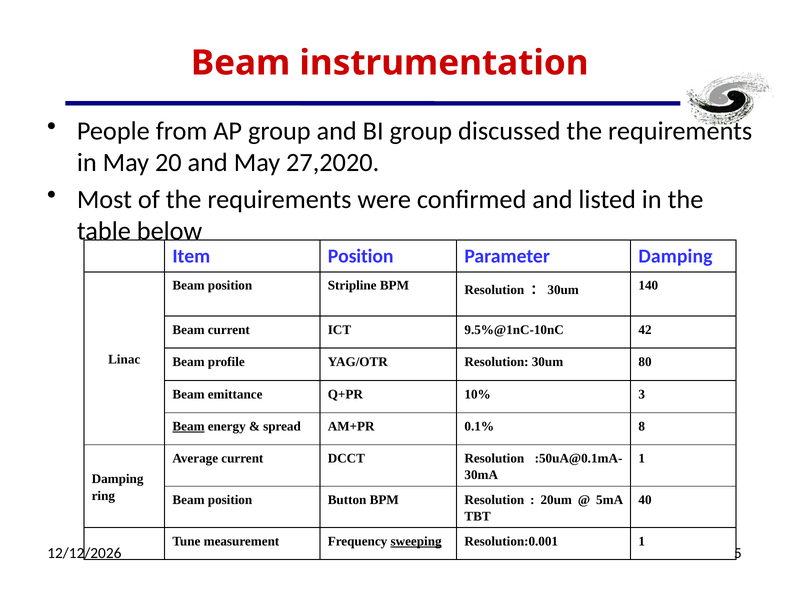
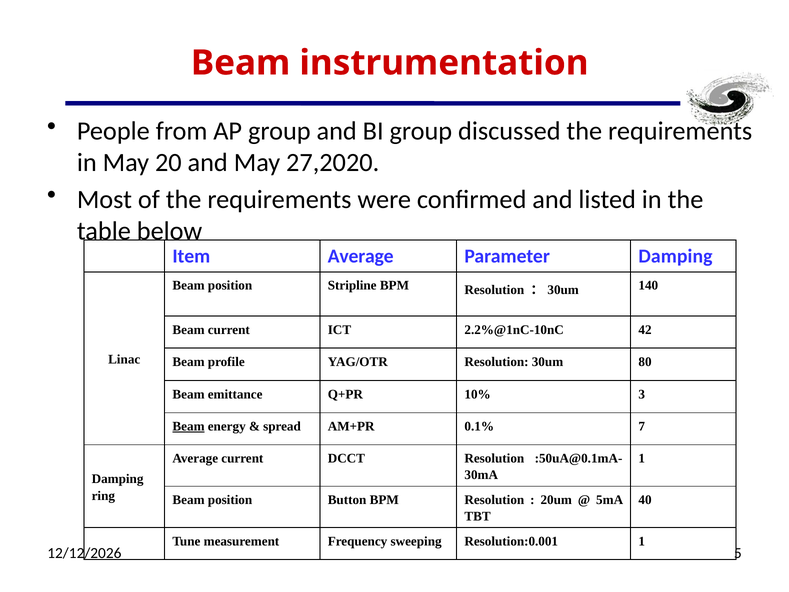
Item Position: Position -> Average
9.5%@1nC-10nC: 9.5%@1nC-10nC -> 2.2%@1nC-10nC
8: 8 -> 7
sweeping underline: present -> none
